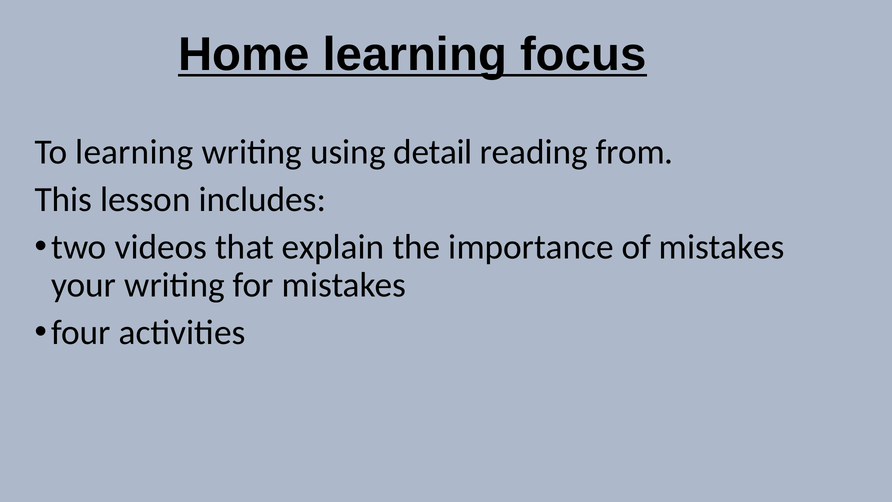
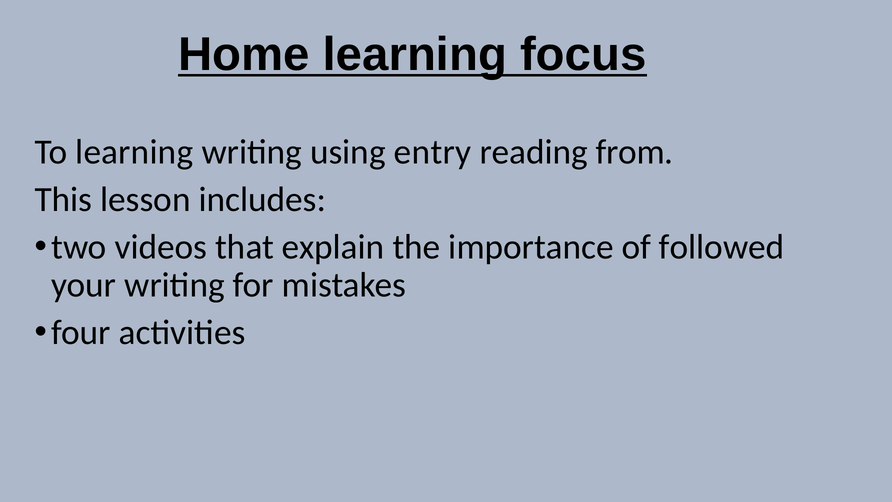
detail: detail -> entry
of mistakes: mistakes -> followed
